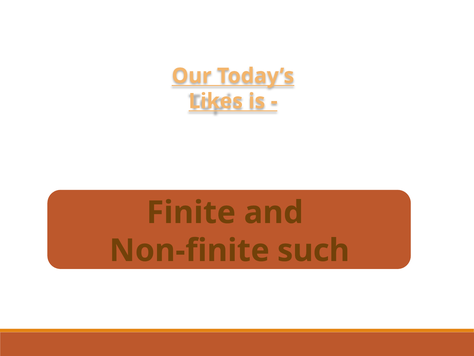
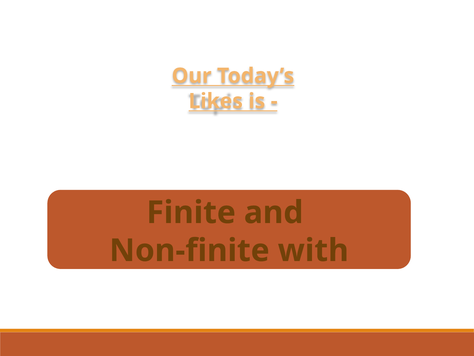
such: such -> with
